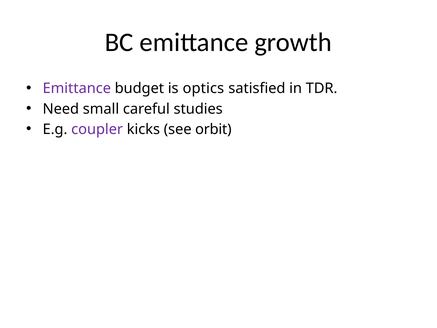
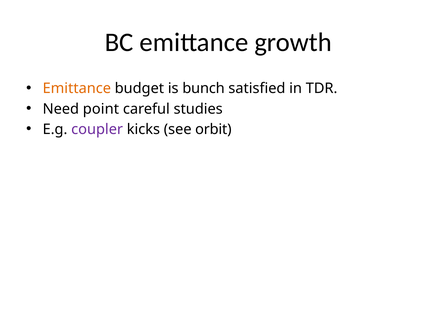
Emittance at (77, 88) colour: purple -> orange
optics: optics -> bunch
small: small -> point
